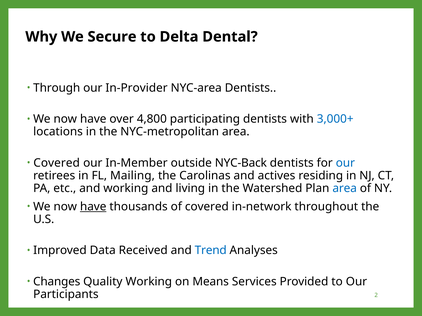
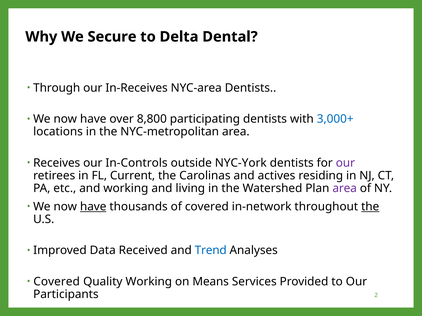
In-Provider: In-Provider -> In-Receives
4,800: 4,800 -> 8,800
Covered at (57, 163): Covered -> Receives
In-Member: In-Member -> In-Controls
NYC-Back: NYC-Back -> NYC-York
our at (345, 163) colour: blue -> purple
Mailing: Mailing -> Current
area at (345, 188) colour: blue -> purple
the at (370, 207) underline: none -> present
Changes at (57, 282): Changes -> Covered
